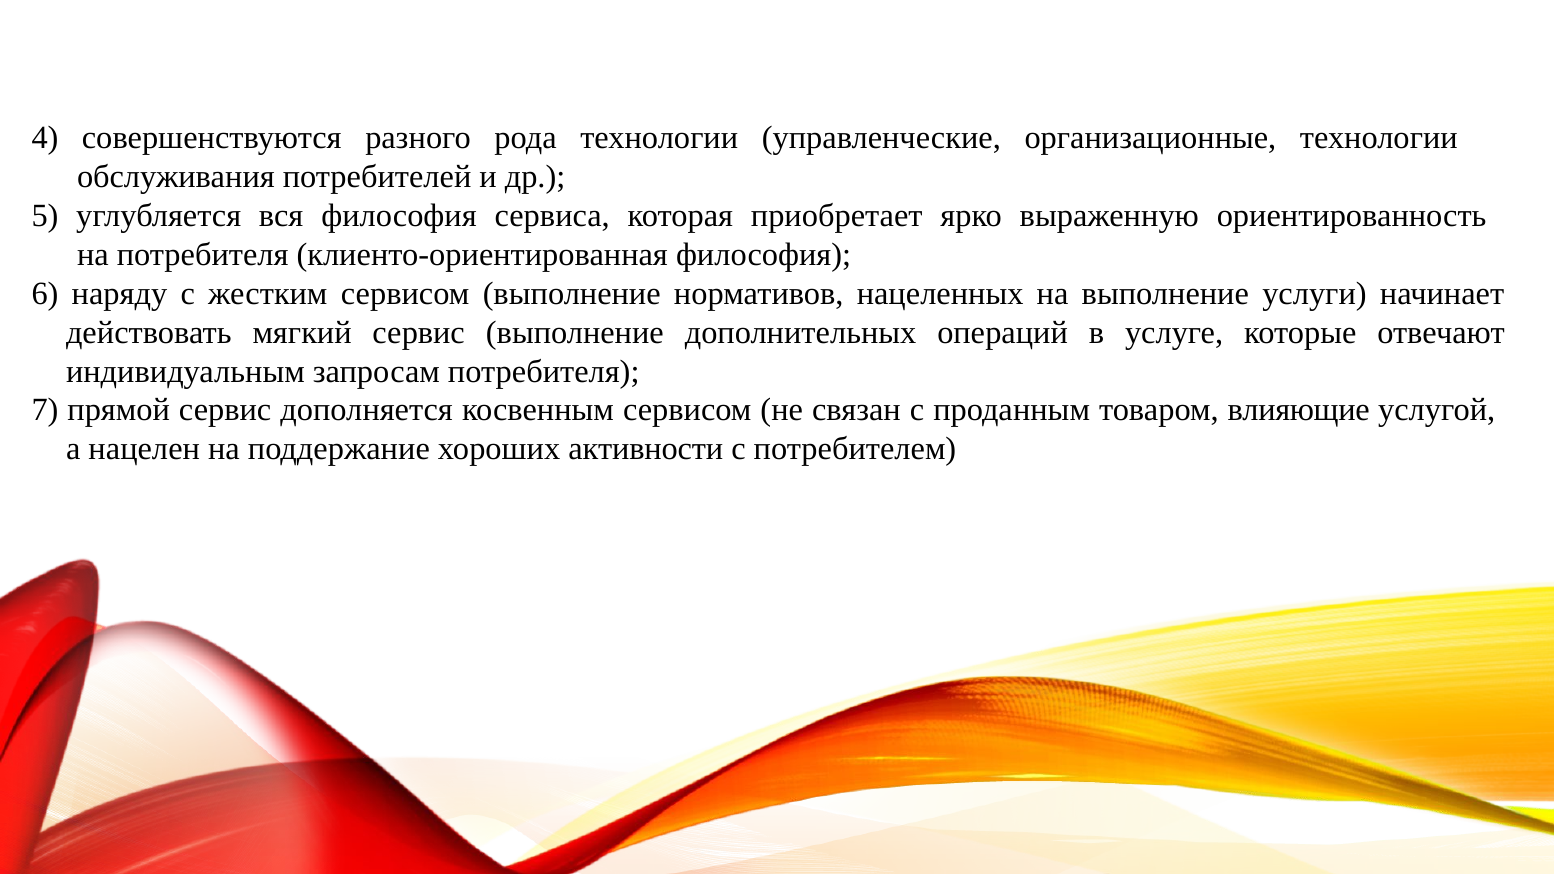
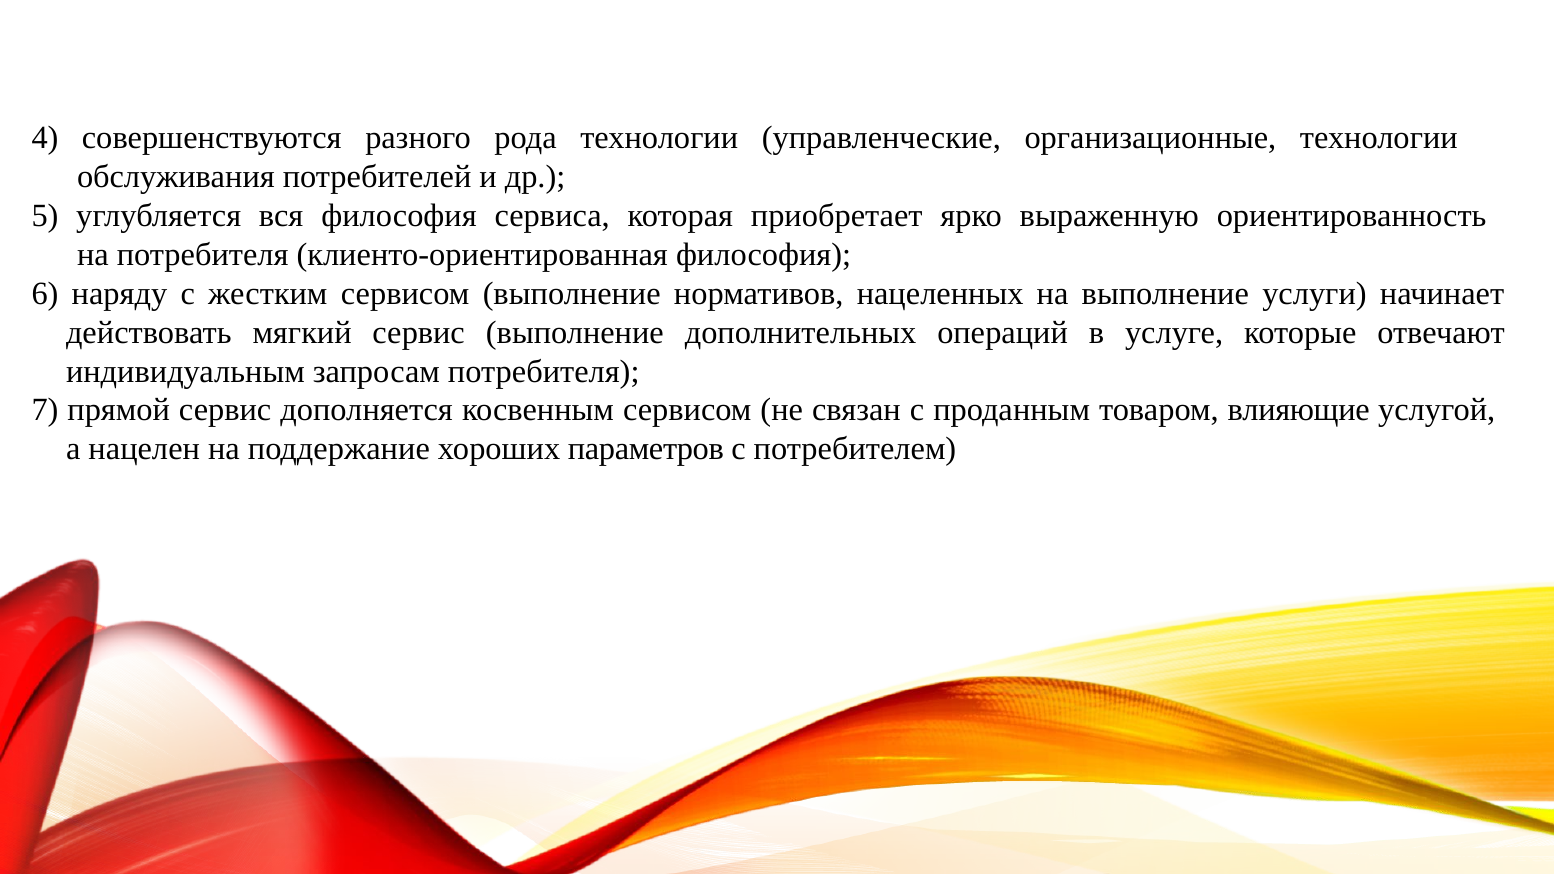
активности: активности -> параметров
